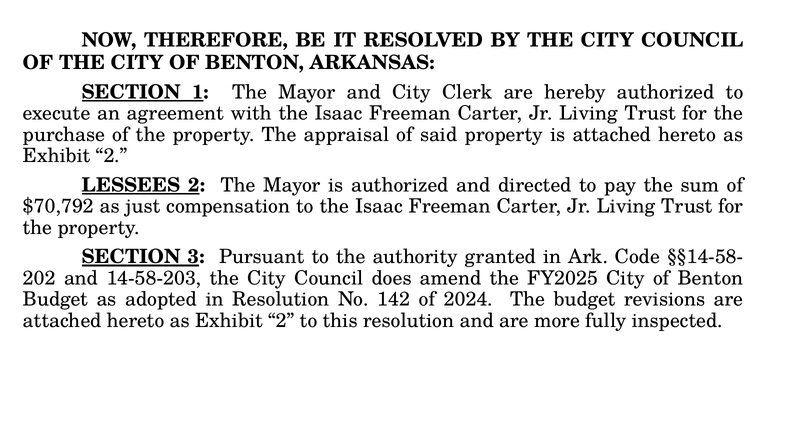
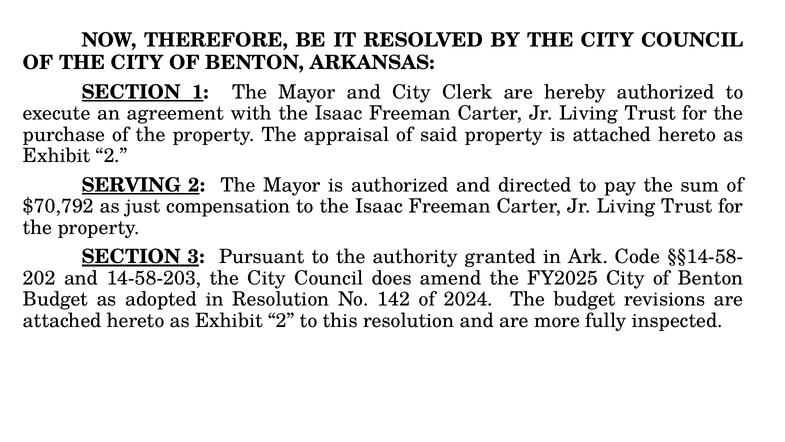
LESSEES: LESSEES -> SERVING
